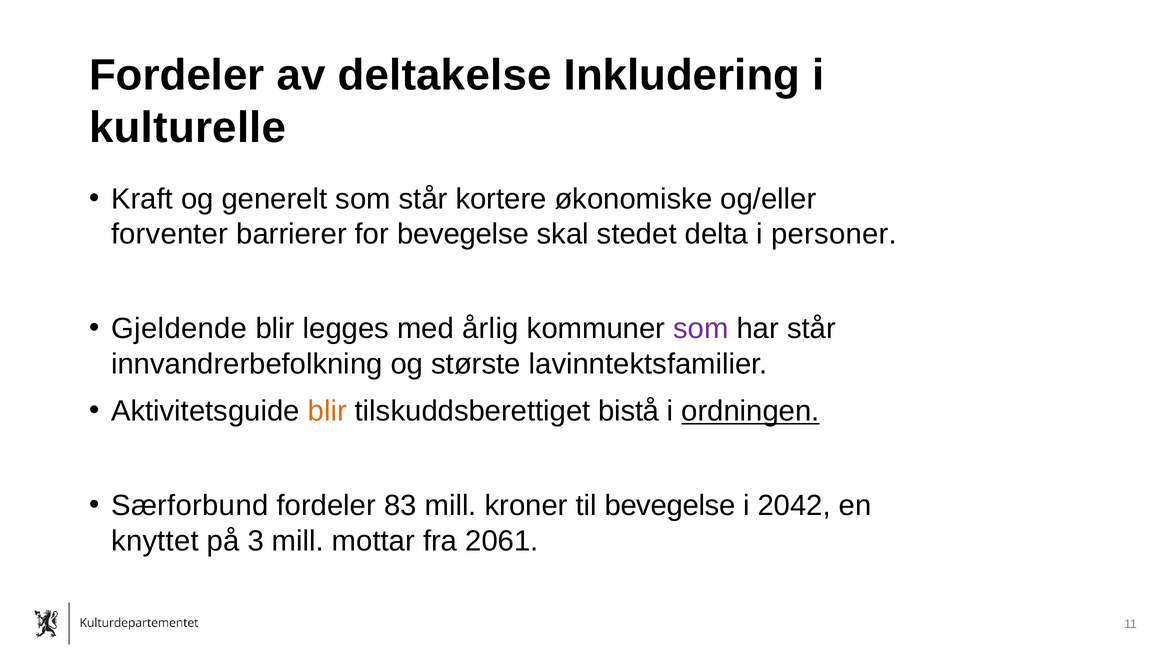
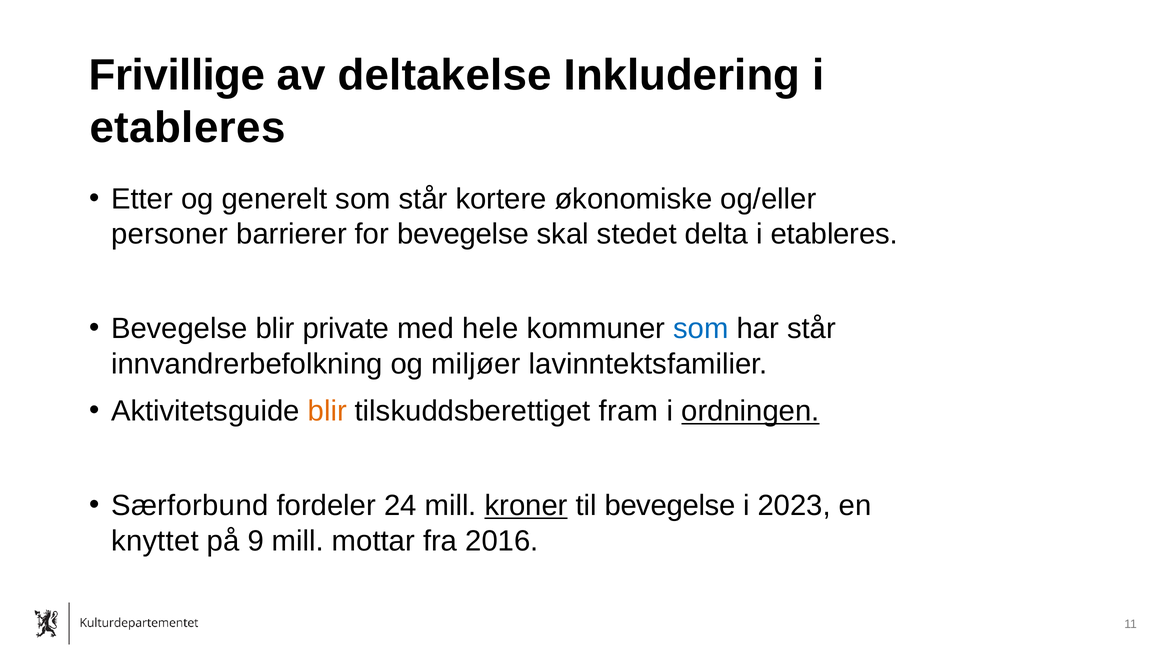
Fordeler at (177, 75): Fordeler -> Frivillige
kulturelle at (188, 128): kulturelle -> etableres
Kraft: Kraft -> Etter
forventer: forventer -> personer
delta i personer: personer -> etableres
Gjeldende at (179, 329): Gjeldende -> Bevegelse
legges: legges -> private
årlig: årlig -> hele
som at (701, 329) colour: purple -> blue
største: største -> miljøer
bistå: bistå -> fram
83: 83 -> 24
kroner underline: none -> present
2042: 2042 -> 2023
3: 3 -> 9
2061: 2061 -> 2016
